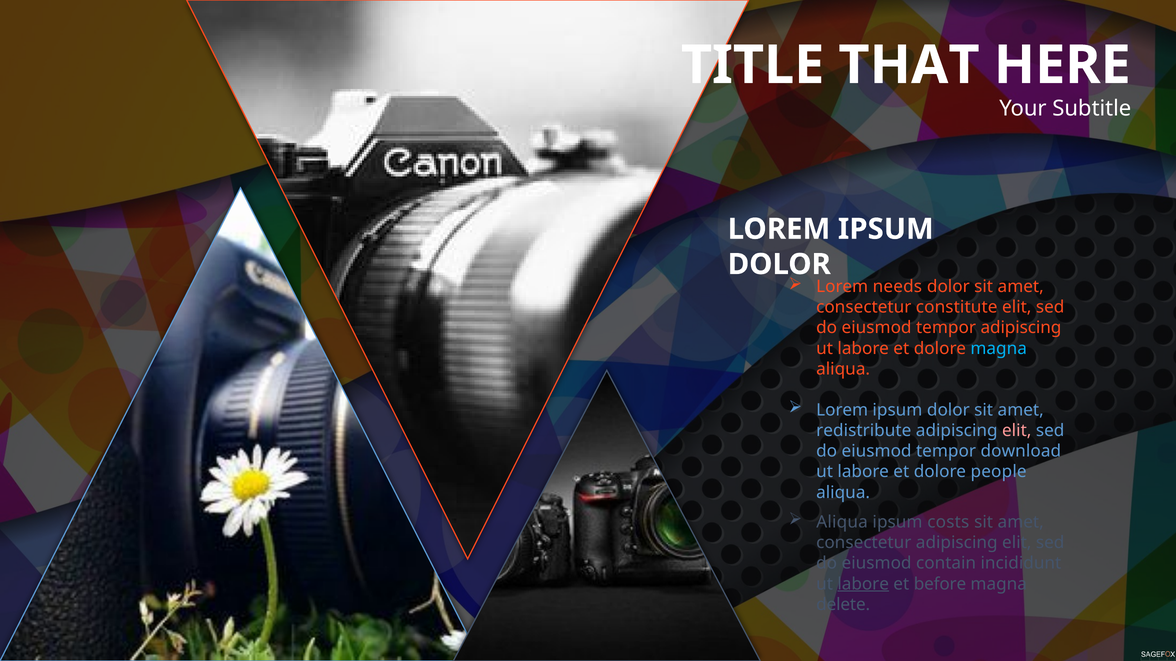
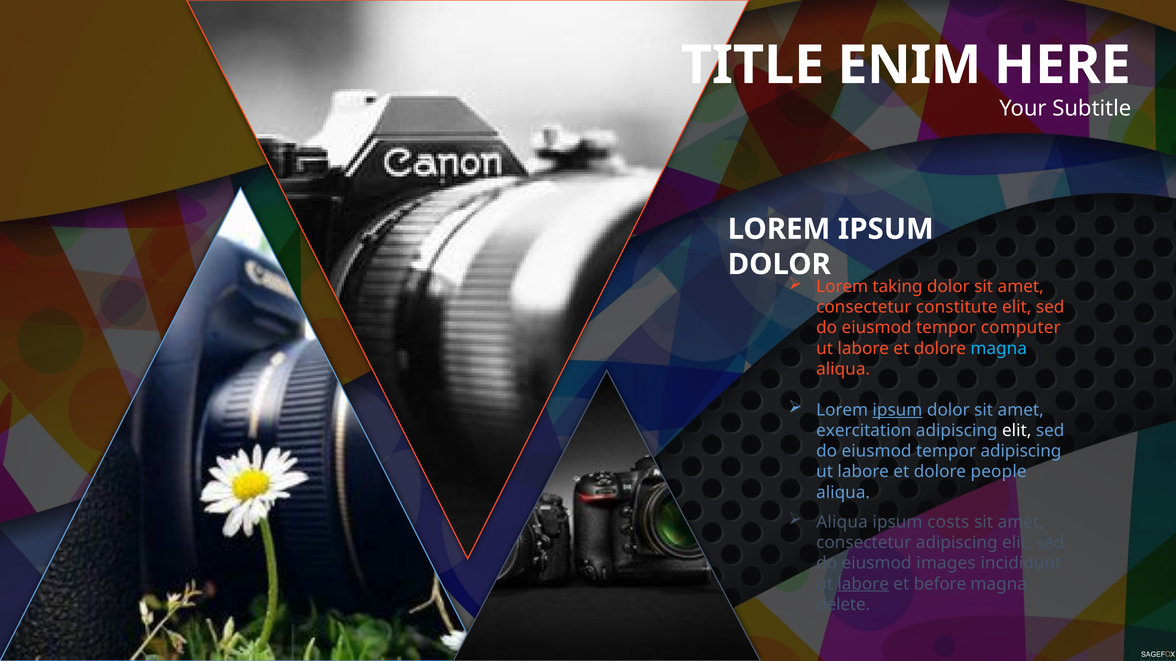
THAT: THAT -> ENIM
needs: needs -> taking
tempor adipiscing: adipiscing -> computer
ipsum at (897, 410) underline: none -> present
redistribute: redistribute -> exercitation
elit at (1017, 431) colour: pink -> white
tempor download: download -> adipiscing
contain: contain -> images
